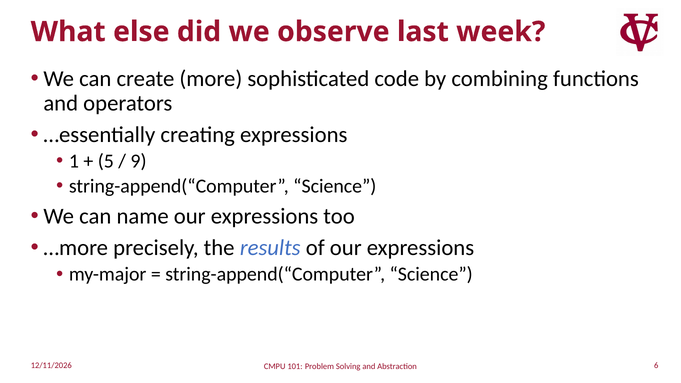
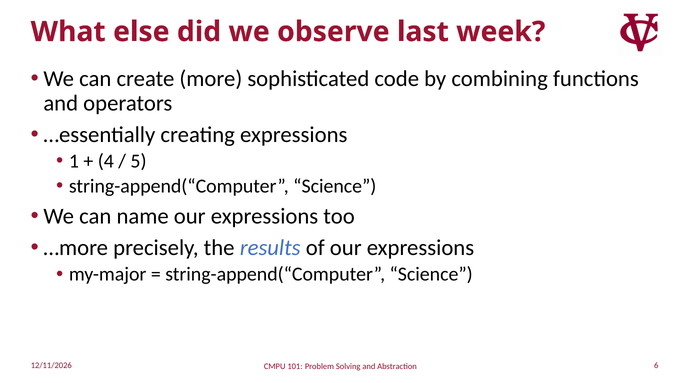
5: 5 -> 4
9: 9 -> 5
